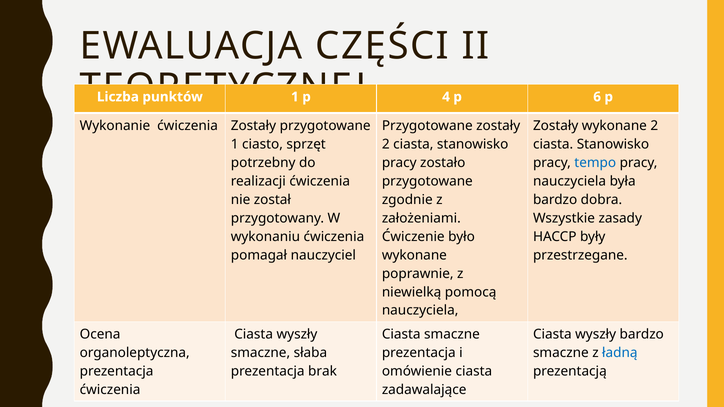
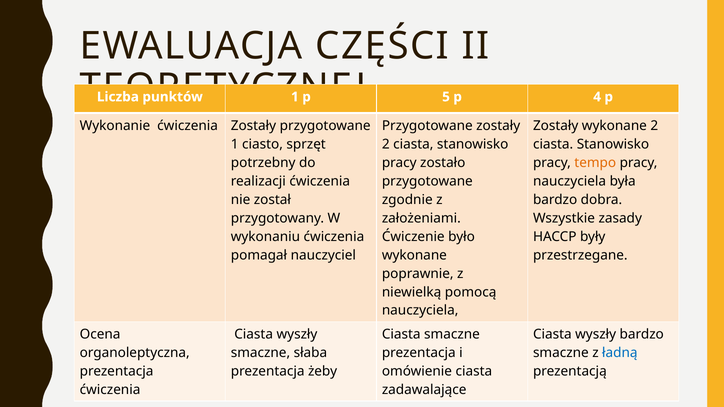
4: 4 -> 5
6: 6 -> 4
tempo colour: blue -> orange
brak: brak -> żeby
